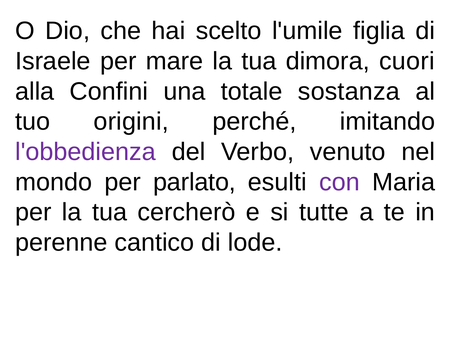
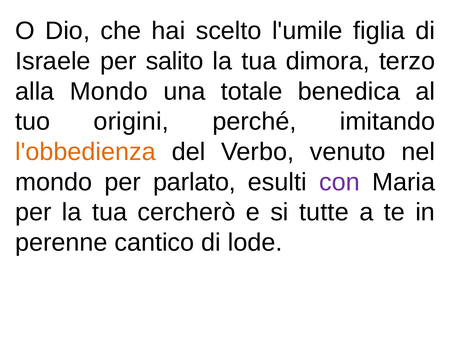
mare: mare -> salito
cuori: cuori -> terzo
alla Confini: Confini -> Mondo
sostanza: sostanza -> benedica
l'obbedienza colour: purple -> orange
